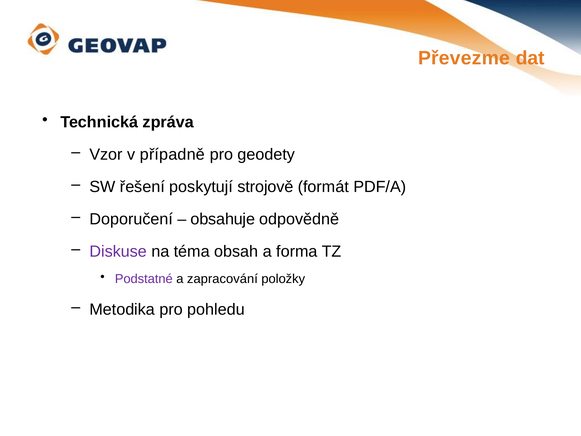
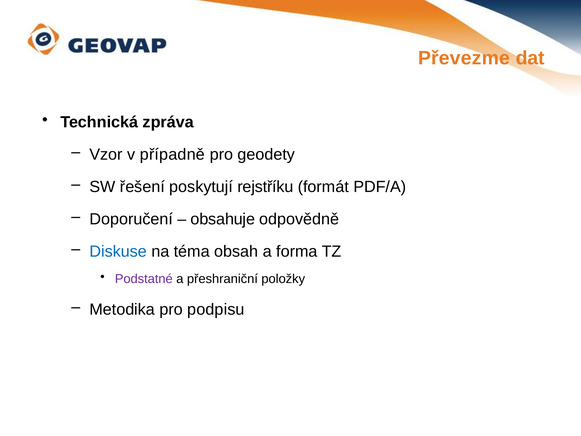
strojově: strojově -> rejstříku
Diskuse colour: purple -> blue
zapracování: zapracování -> přeshraniční
pohledu: pohledu -> podpisu
